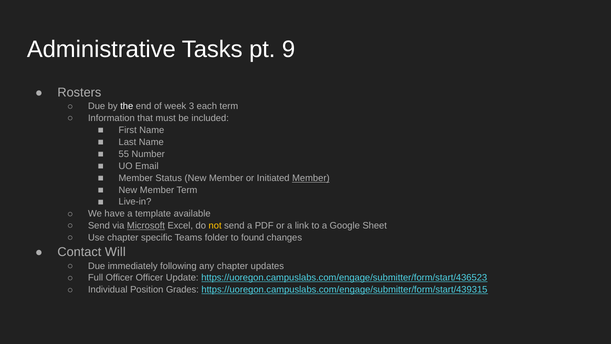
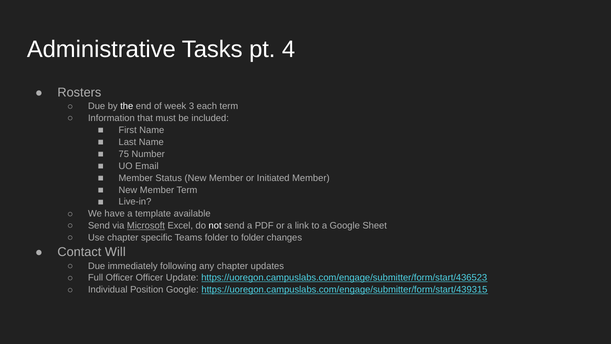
9: 9 -> 4
55: 55 -> 75
Member at (311, 178) underline: present -> none
not colour: yellow -> white
to found: found -> folder
Position Grades: Grades -> Google
